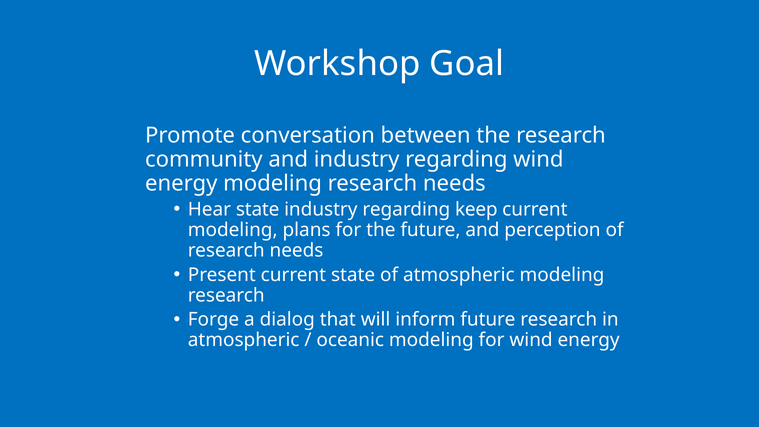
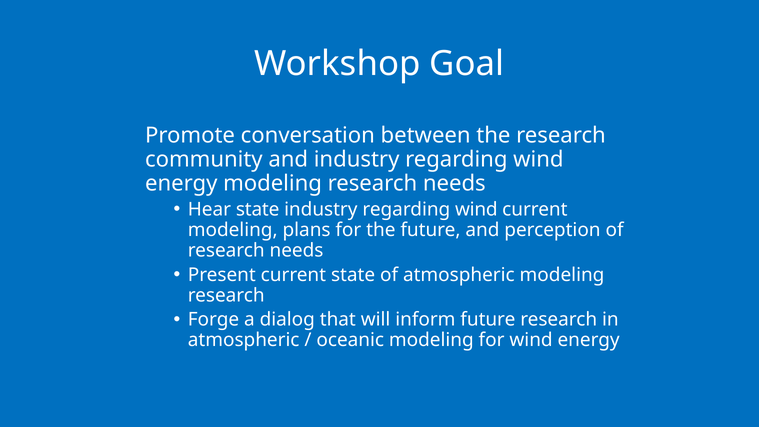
keep at (476, 209): keep -> wind
